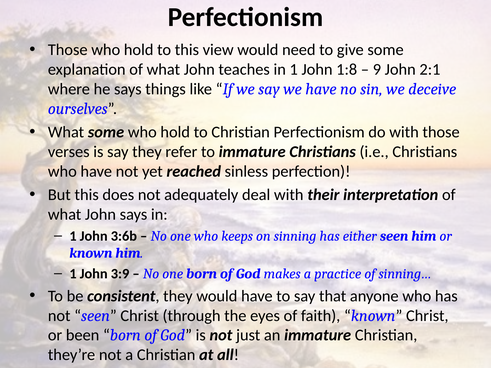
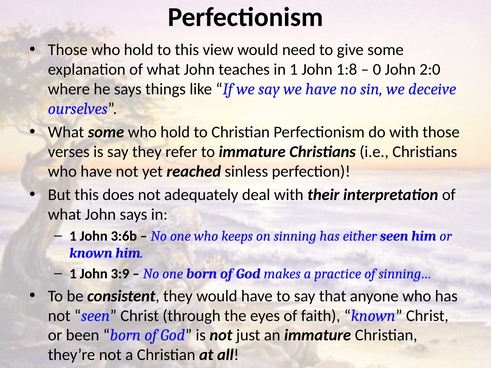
9: 9 -> 0
2:1: 2:1 -> 2:0
